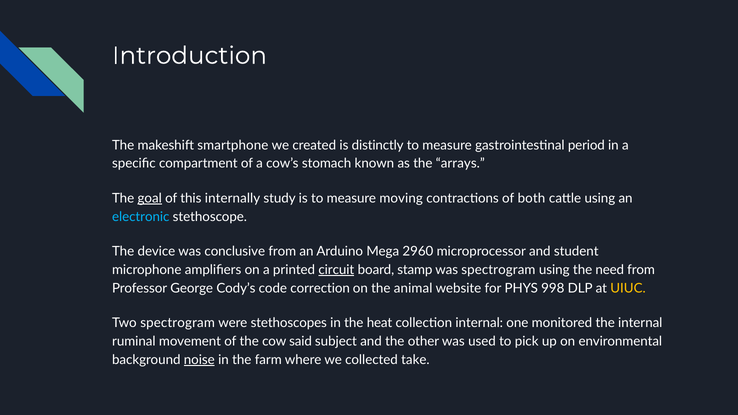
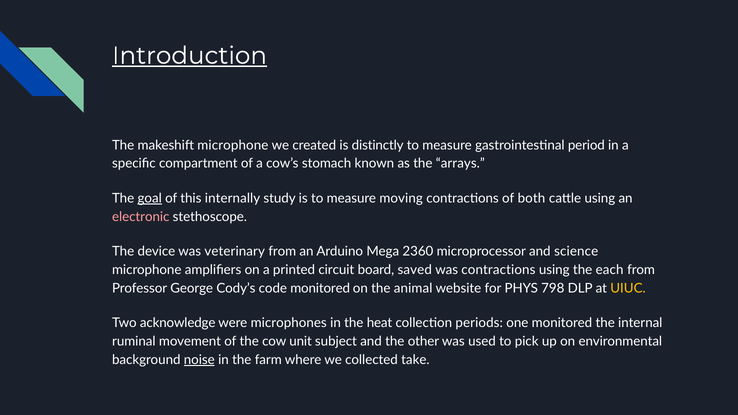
Introduction underline: none -> present
makeshift smartphone: smartphone -> microphone
electronic colour: light blue -> pink
conclusive: conclusive -> veterinary
2960: 2960 -> 2360
student: student -> science
circuit underline: present -> none
stamp: stamp -> saved
was spectrogram: spectrogram -> contractions
need: need -> each
code correction: correction -> monitored
998: 998 -> 798
Two spectrogram: spectrogram -> acknowledge
stethoscopes: stethoscopes -> microphones
collection internal: internal -> periods
said: said -> unit
